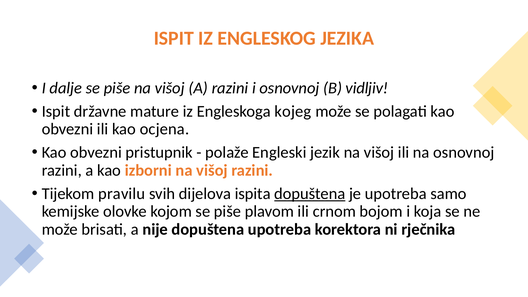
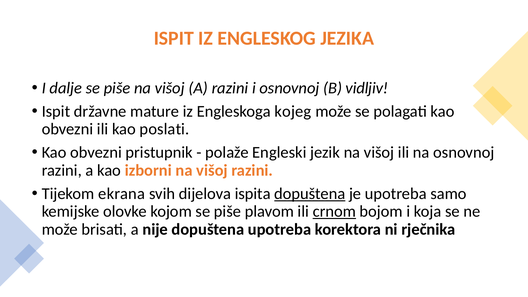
ocjena: ocjena -> poslati
pravilu: pravilu -> ekrana
crnom underline: none -> present
